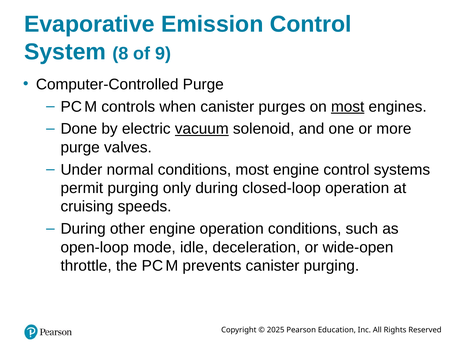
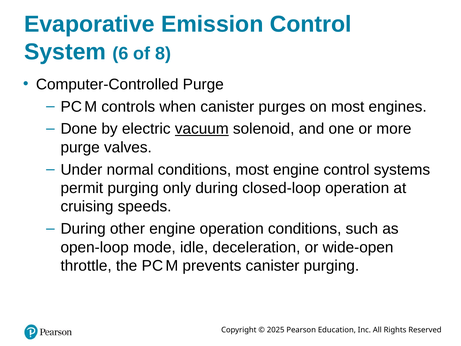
8: 8 -> 6
9: 9 -> 8
most at (348, 107) underline: present -> none
